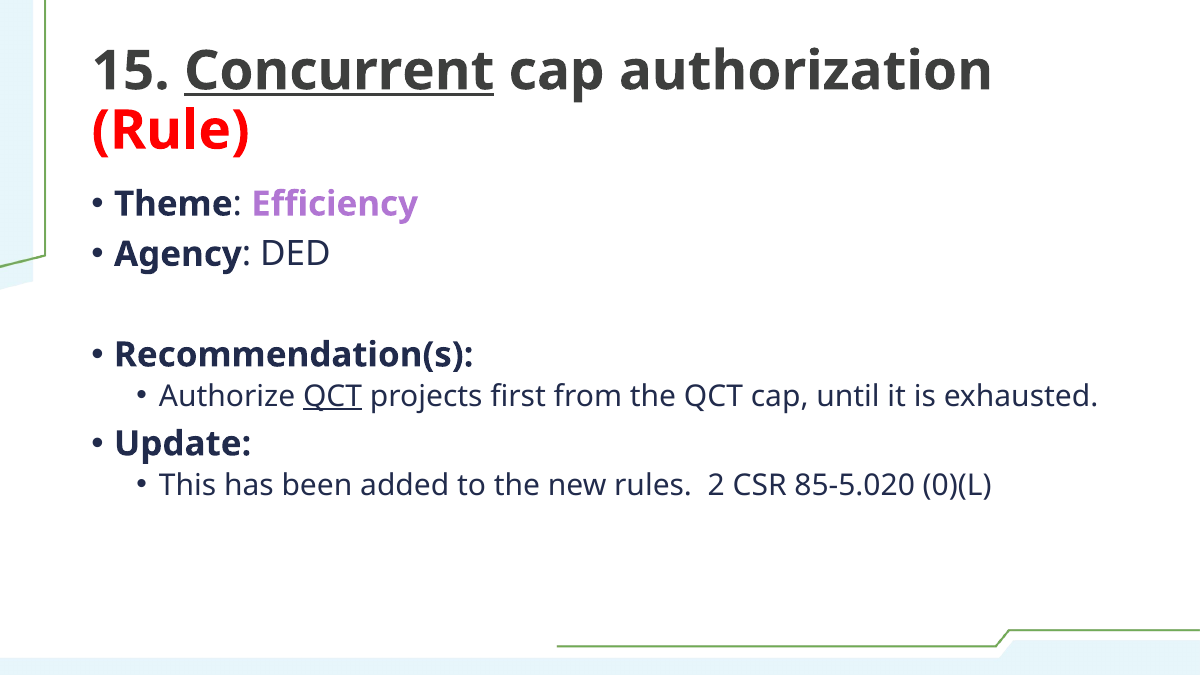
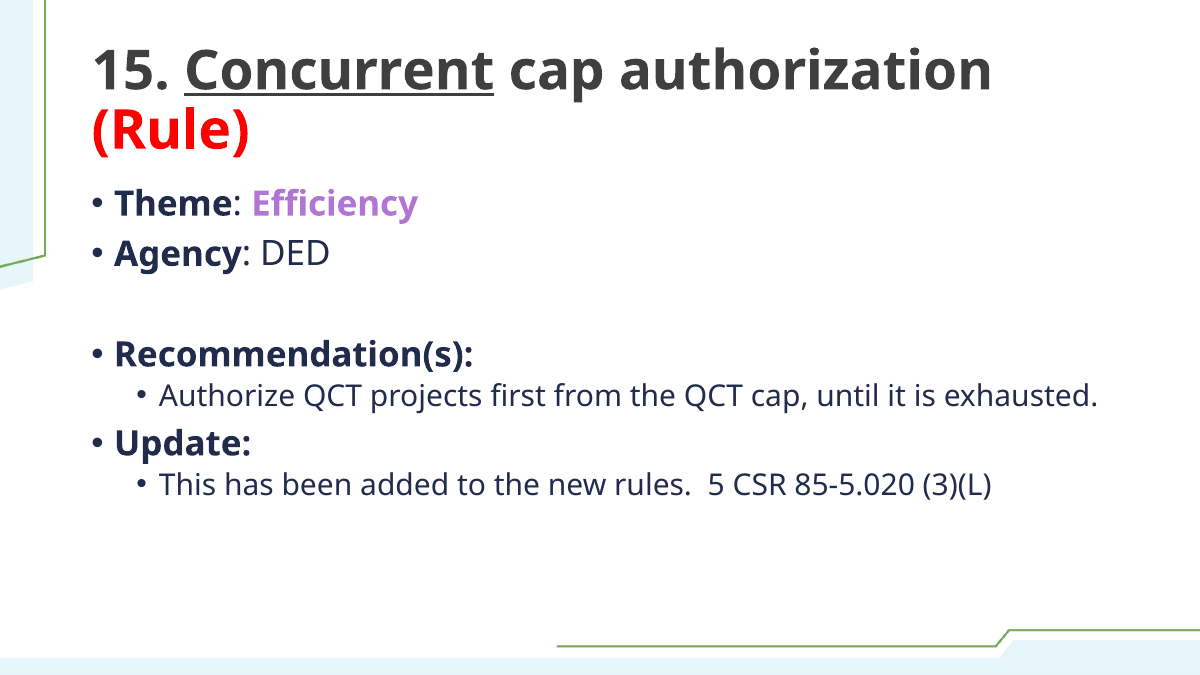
QCT at (333, 396) underline: present -> none
2: 2 -> 5
0)(L: 0)(L -> 3)(L
